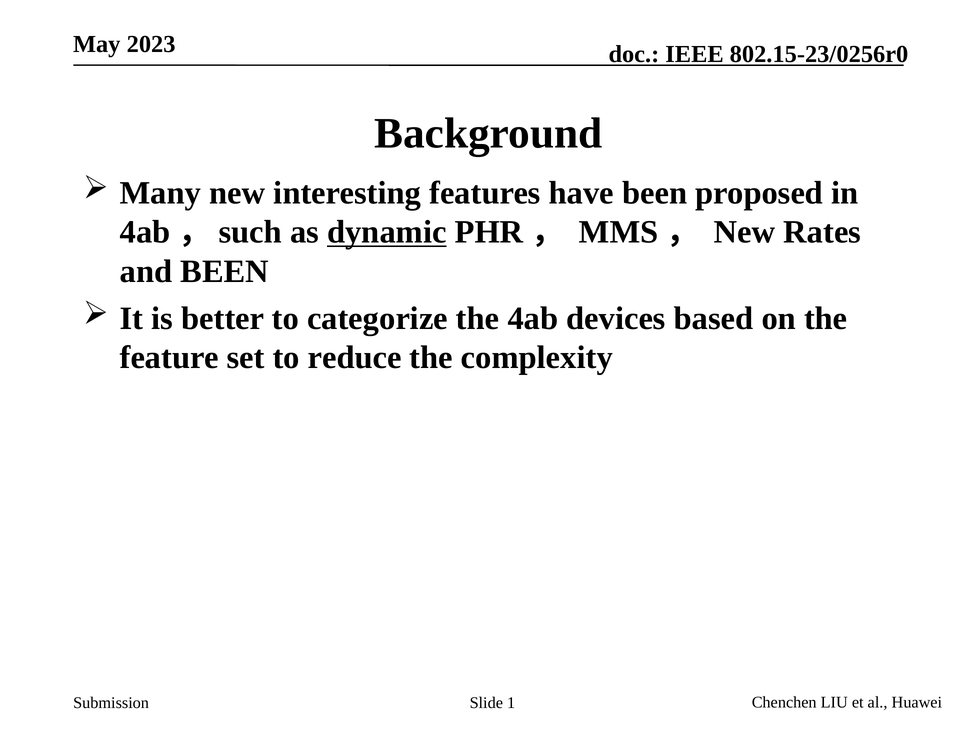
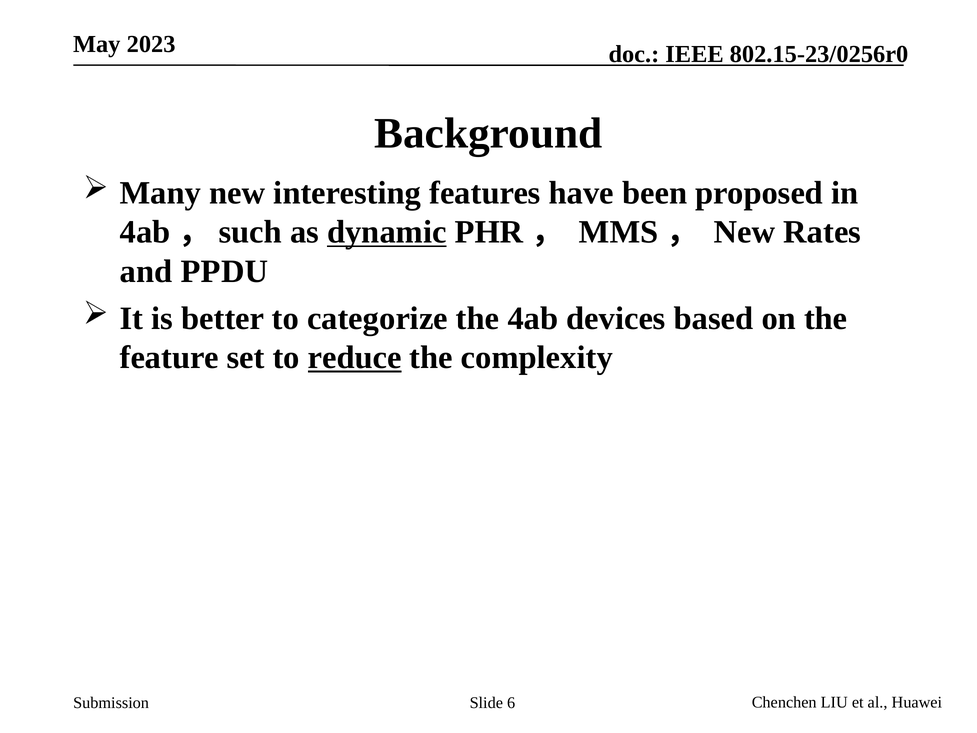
and BEEN: BEEN -> PPDU
reduce underline: none -> present
1: 1 -> 6
